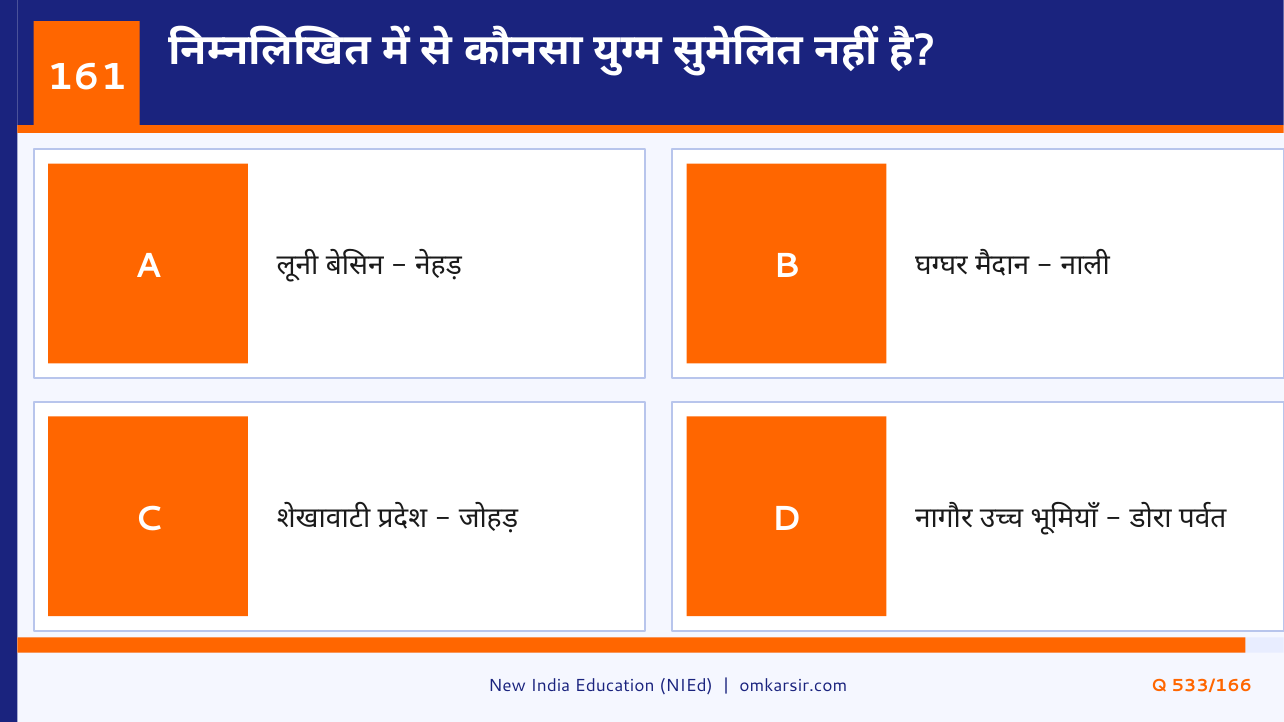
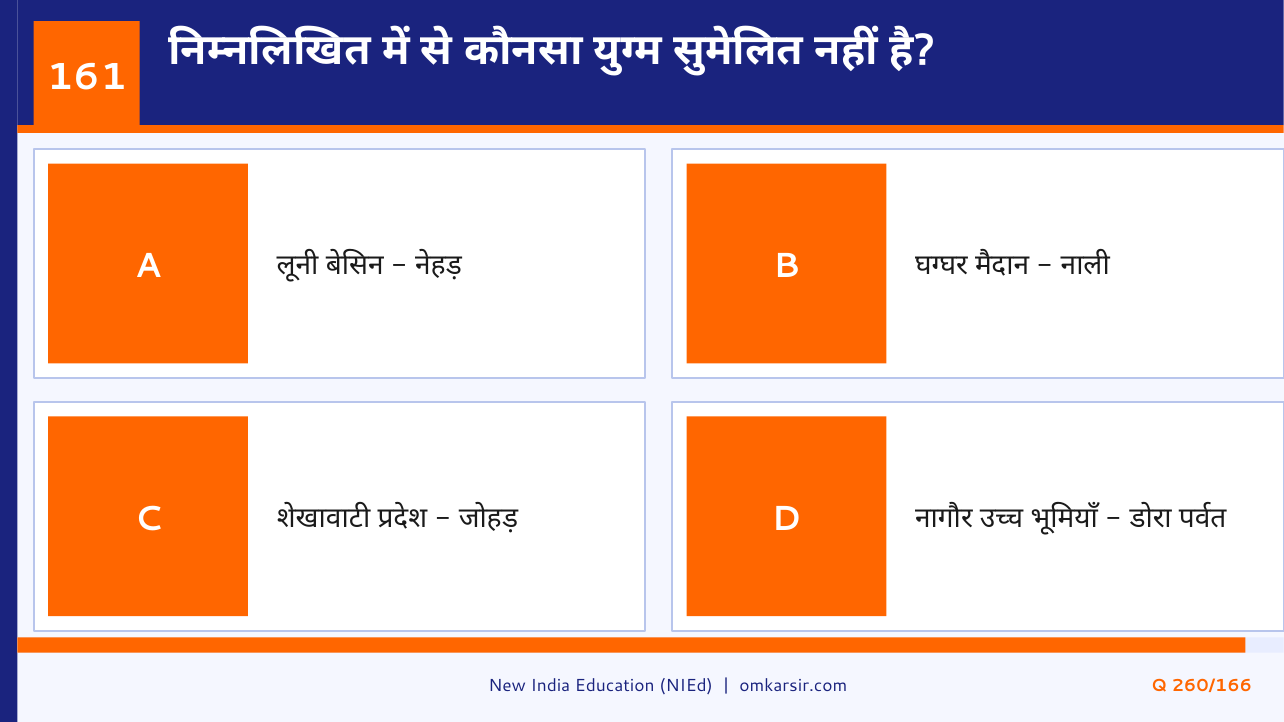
533/166: 533/166 -> 260/166
